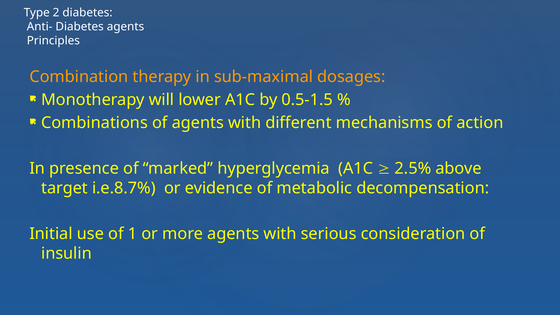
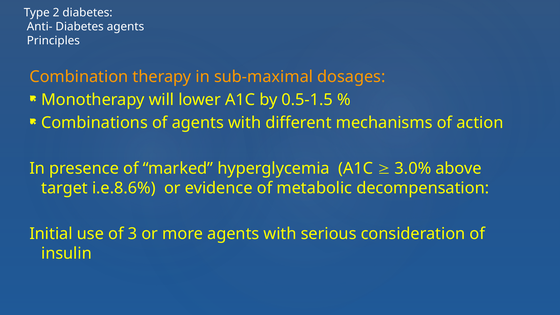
2.5%: 2.5% -> 3.0%
i.e.8.7%: i.e.8.7% -> i.e.8.6%
1: 1 -> 3
